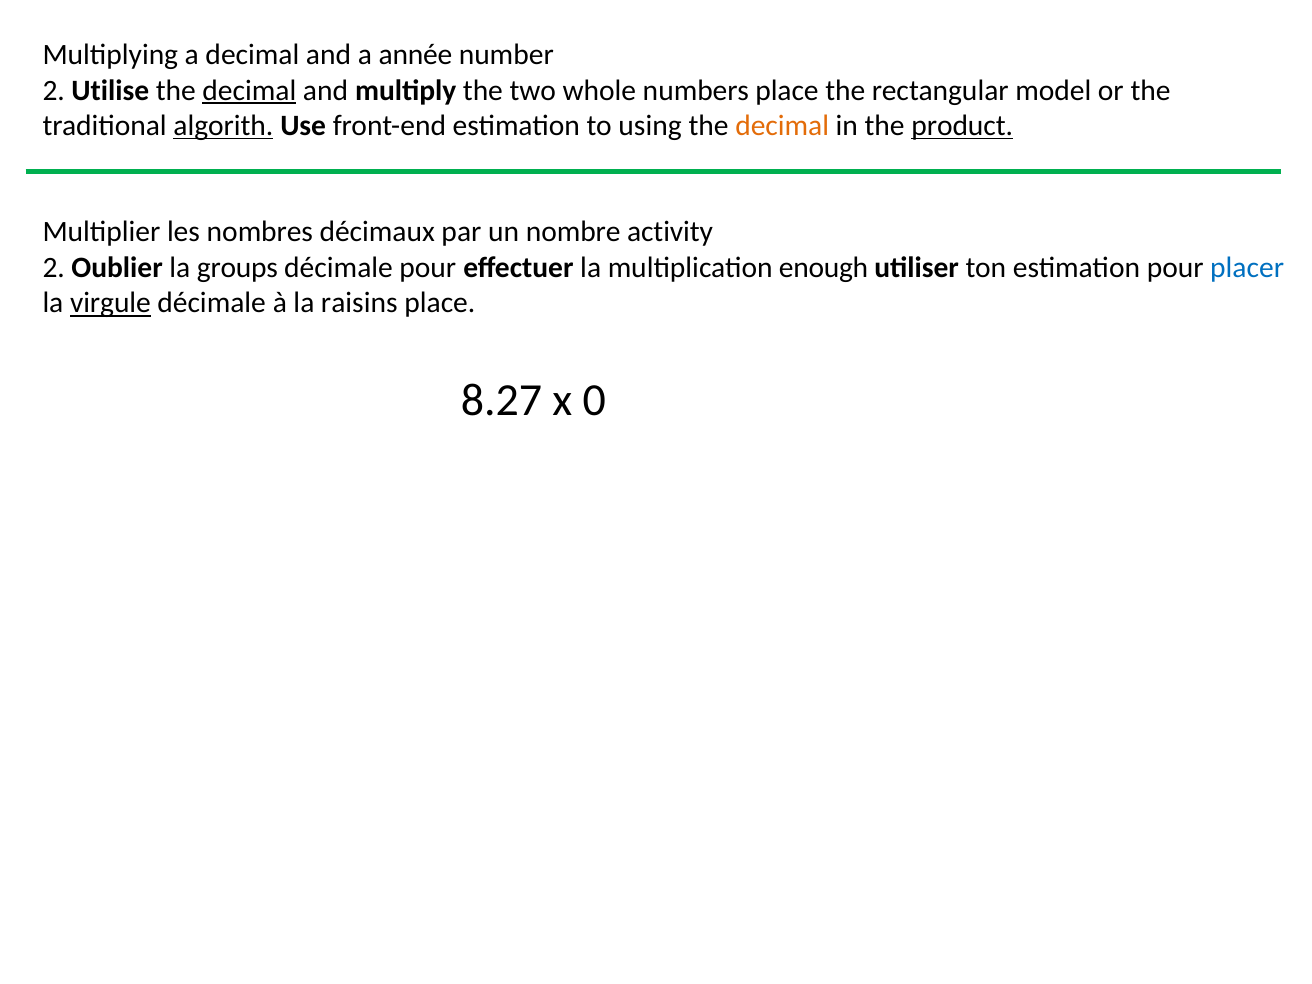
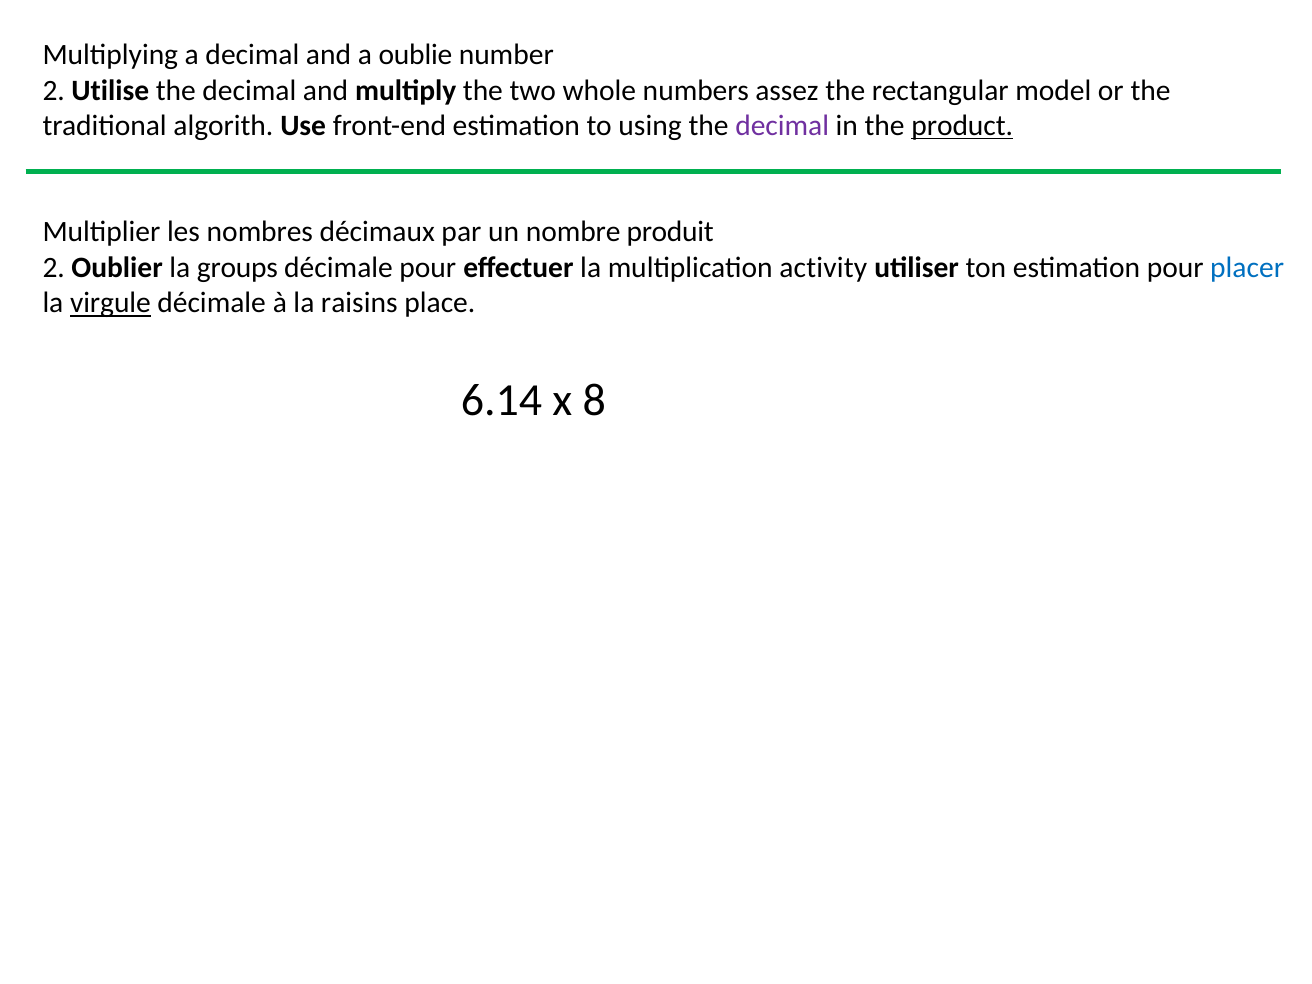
année: année -> oublie
decimal at (249, 90) underline: present -> none
numbers place: place -> assez
algorith underline: present -> none
decimal at (782, 126) colour: orange -> purple
activity: activity -> produit
enough: enough -> activity
8.27: 8.27 -> 6.14
0: 0 -> 8
